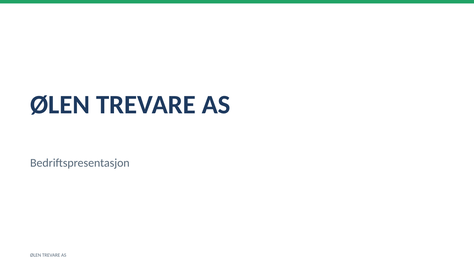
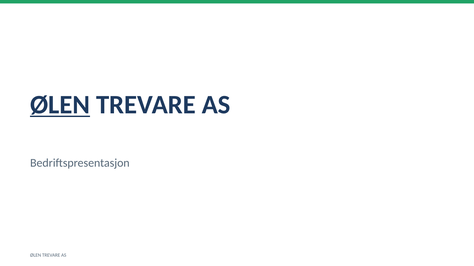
ØLEN at (60, 105) underline: none -> present
